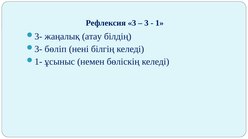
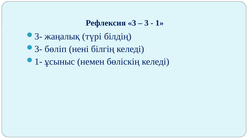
атау: атау -> түрі
